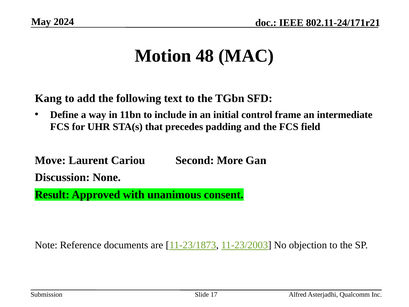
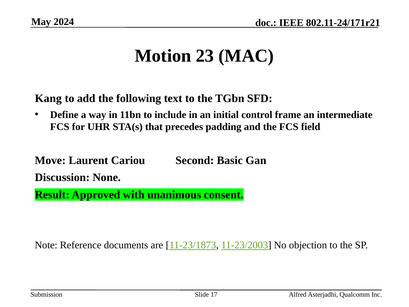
48: 48 -> 23
More: More -> Basic
